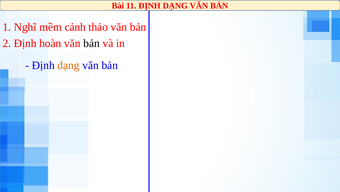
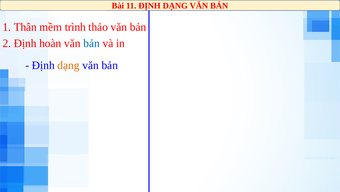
Nghĩ: Nghĩ -> Thân
cảnh: cảnh -> trình
bản at (92, 43) colour: black -> blue
